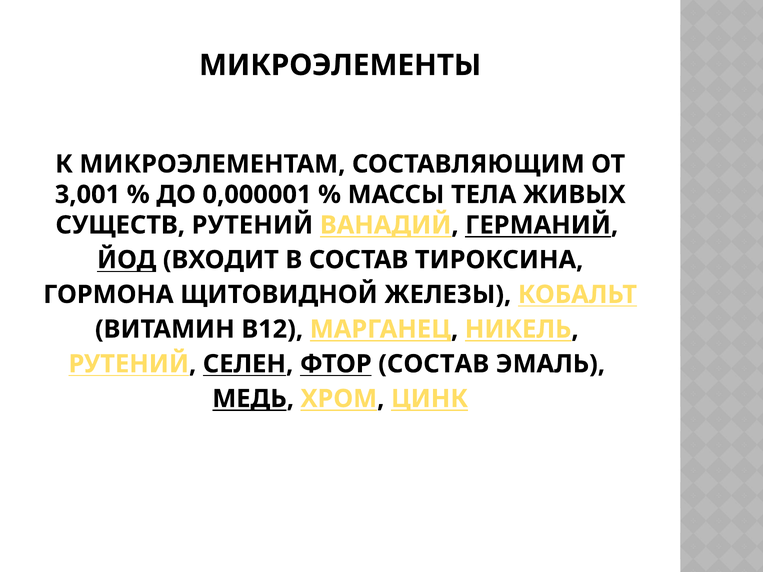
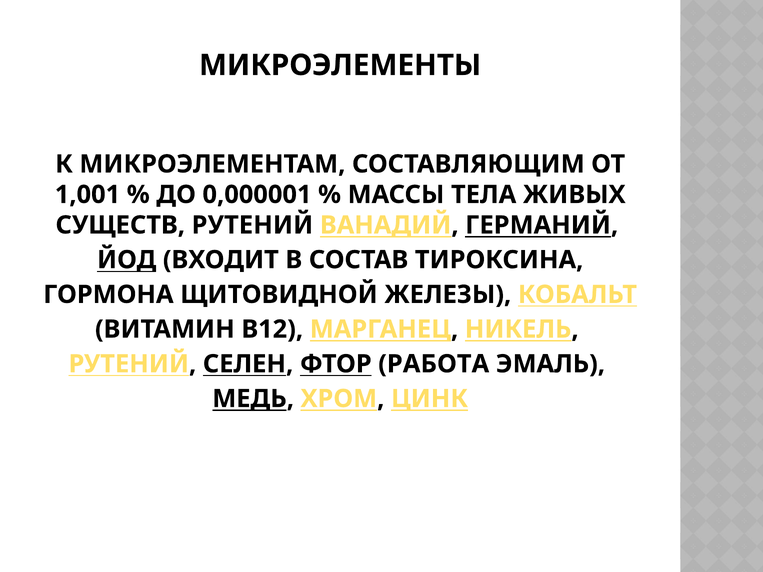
3,001: 3,001 -> 1,001
ФТОР СОСТАВ: СОСТАВ -> РАБОТА
